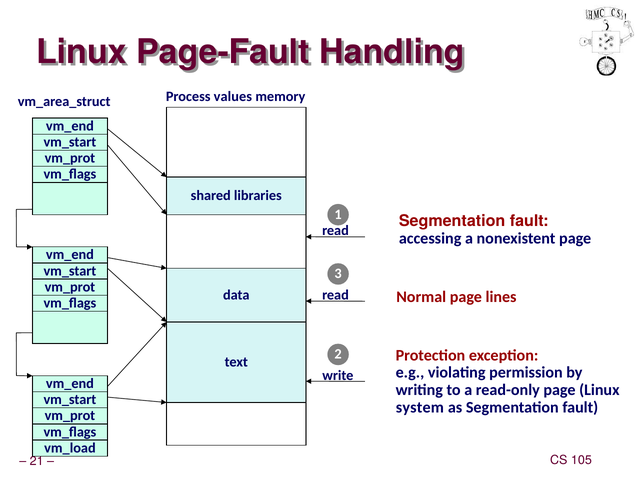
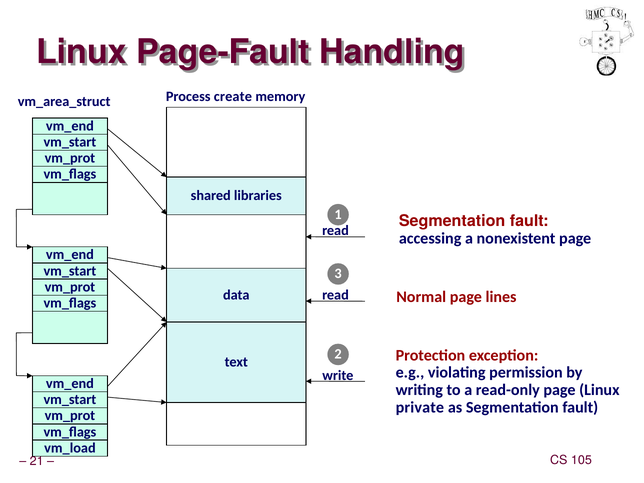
values: values -> create
system: system -> private
